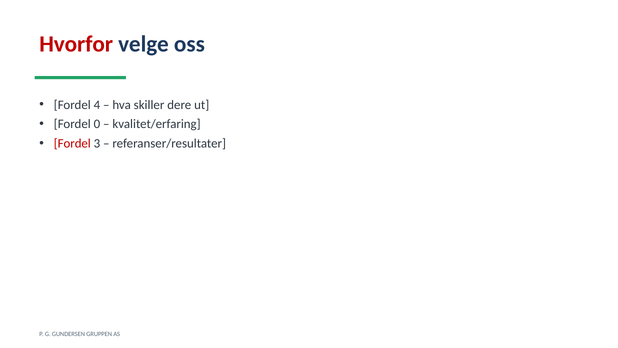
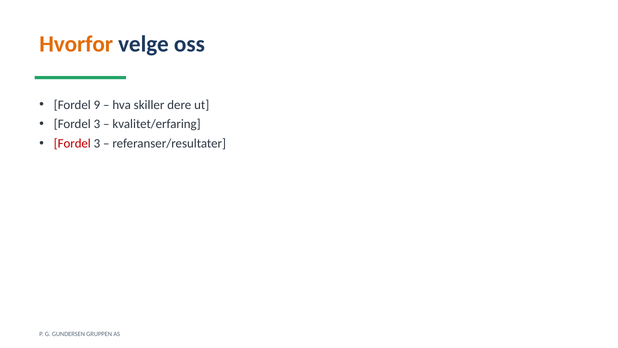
Hvorfor colour: red -> orange
4: 4 -> 9
0 at (97, 124): 0 -> 3
